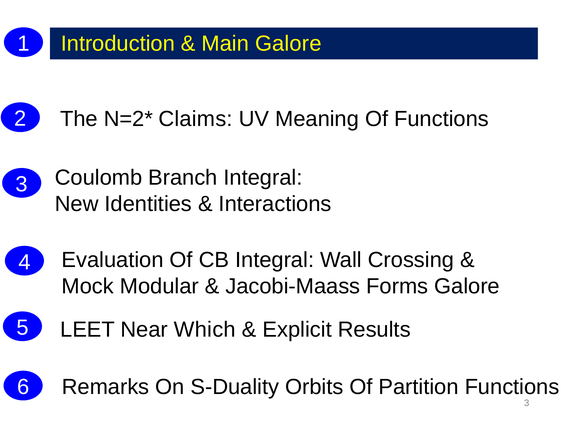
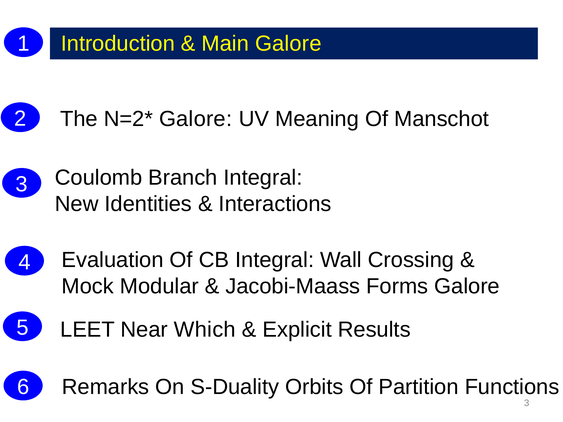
Claims at (196, 119): Claims -> Galore
Of Functions: Functions -> Manschot
